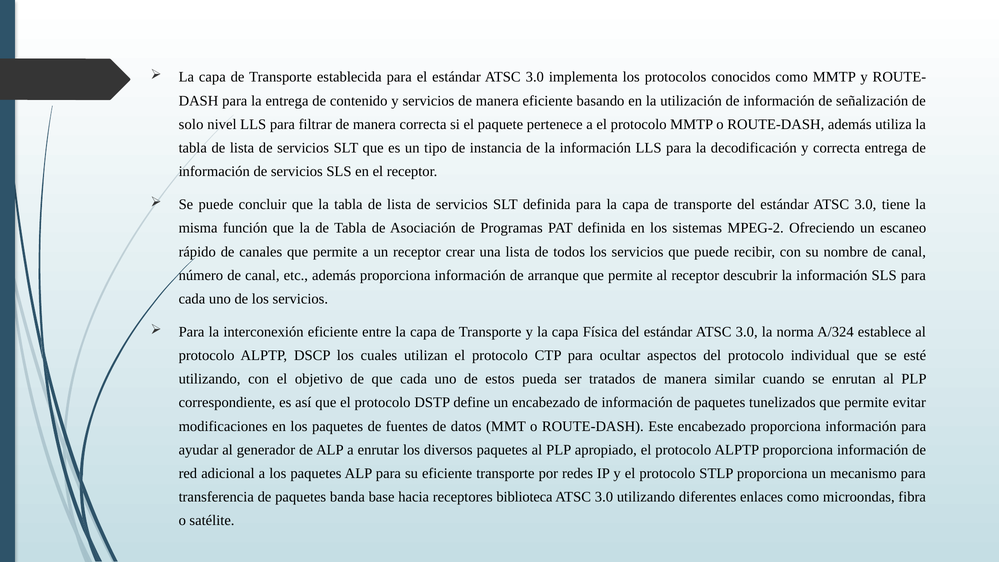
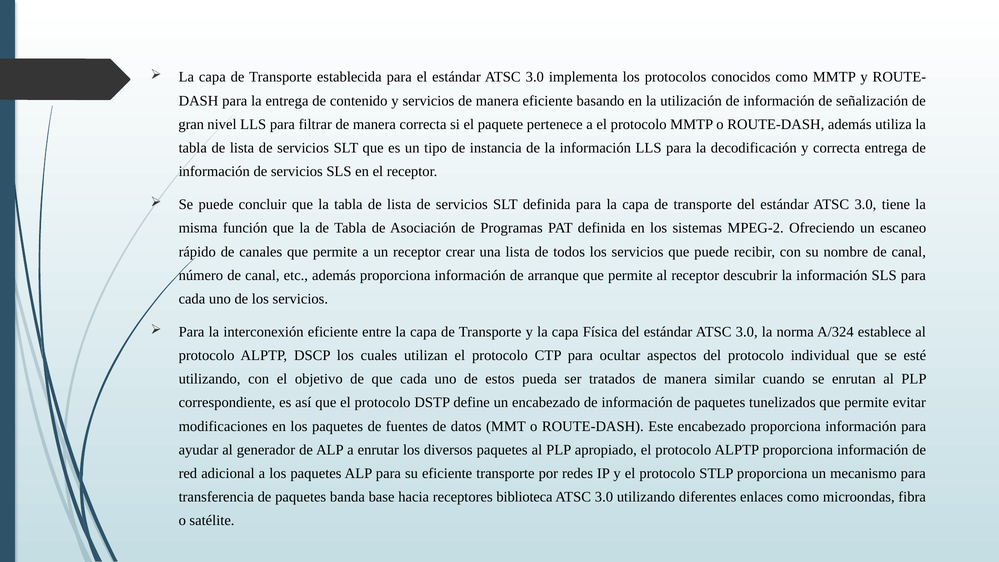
solo: solo -> gran
